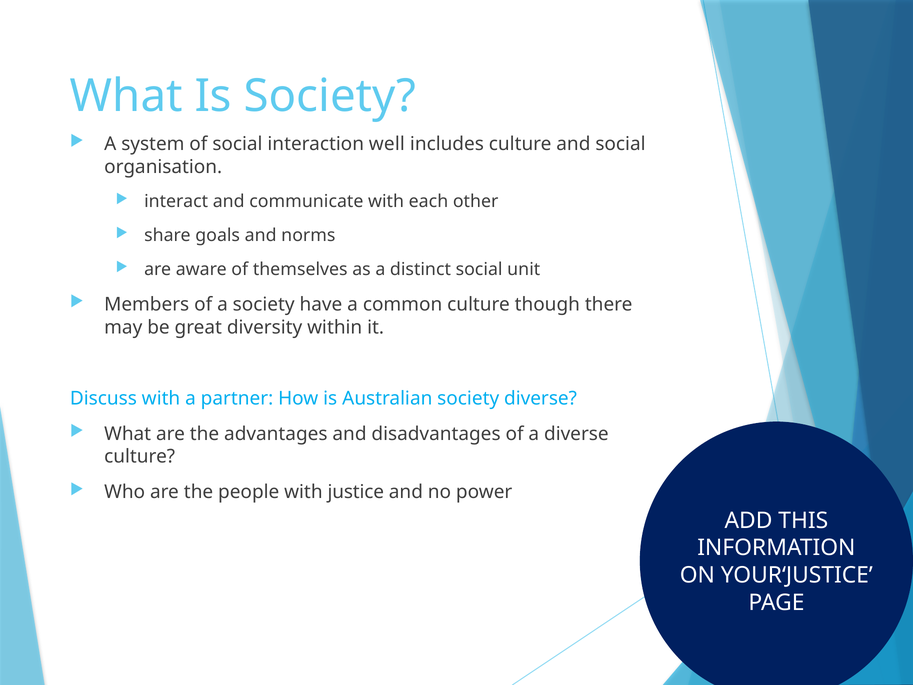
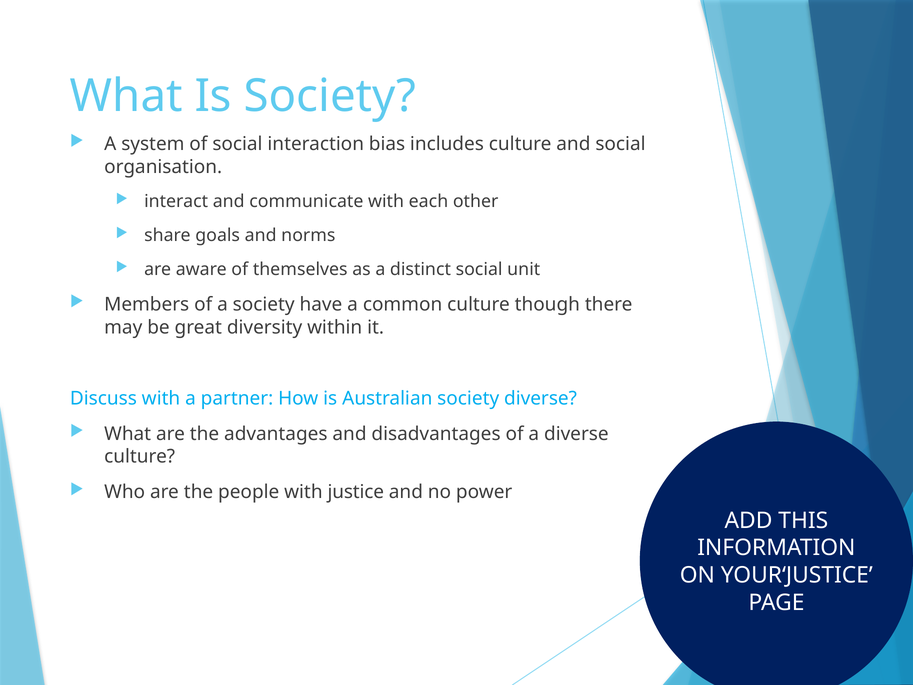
well: well -> bias
